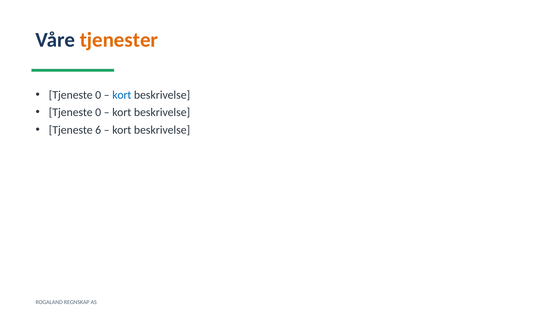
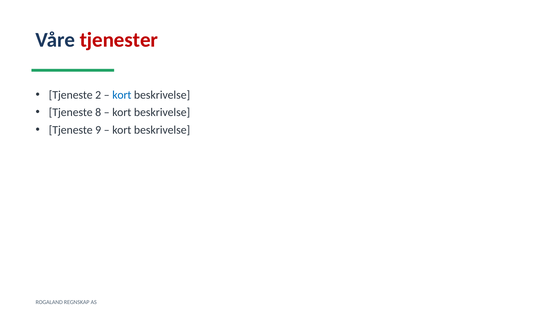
tjenester colour: orange -> red
0 at (98, 95): 0 -> 2
0 at (98, 112): 0 -> 8
6: 6 -> 9
